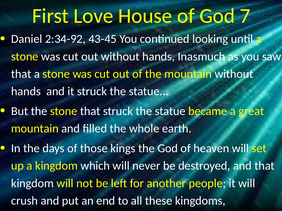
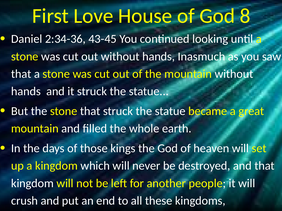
7: 7 -> 8
2:34-92: 2:34-92 -> 2:34-36
